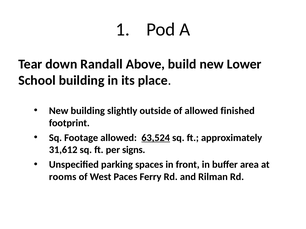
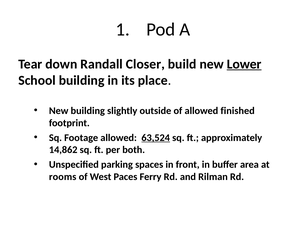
Above: Above -> Closer
Lower underline: none -> present
31,612: 31,612 -> 14,862
signs: signs -> both
